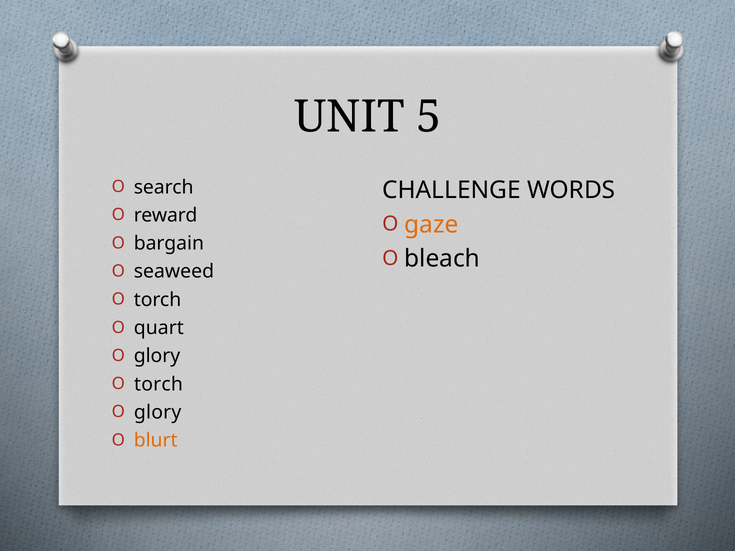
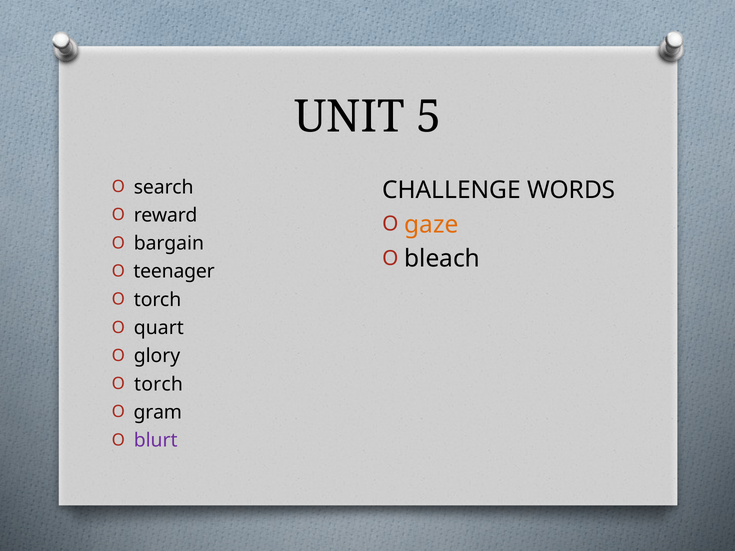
seaweed: seaweed -> teenager
glory at (158, 412): glory -> gram
blurt colour: orange -> purple
